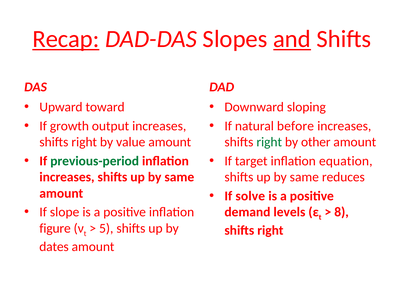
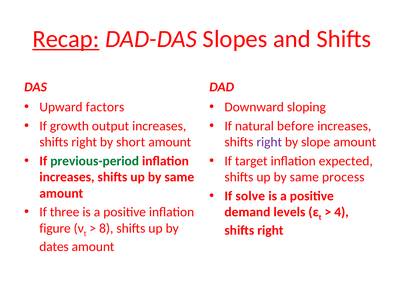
and underline: present -> none
toward: toward -> factors
value: value -> short
right at (269, 142) colour: green -> purple
other: other -> slope
equation: equation -> expected
reduces: reduces -> process
slope: slope -> three
8: 8 -> 4
5: 5 -> 8
